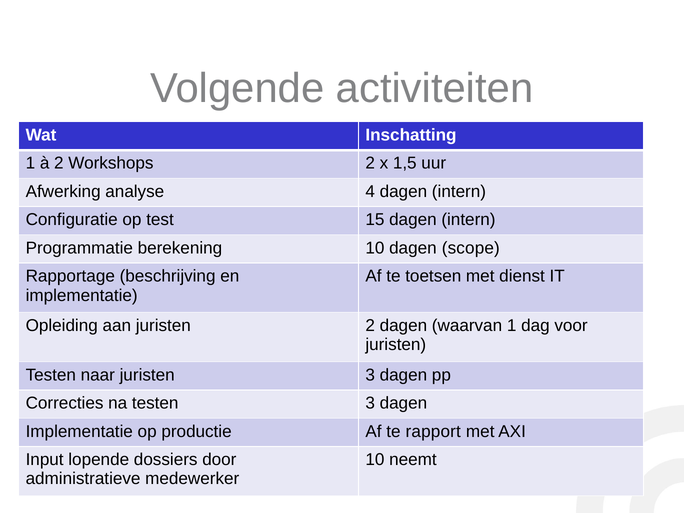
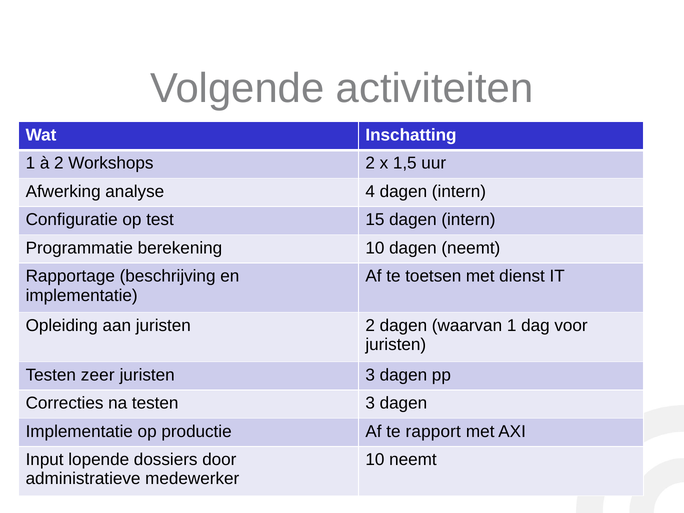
dagen scope: scope -> neemt
naar: naar -> zeer
